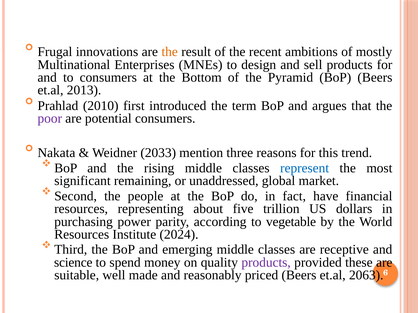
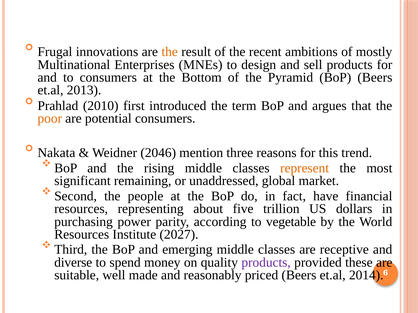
poor colour: purple -> orange
2033: 2033 -> 2046
represent colour: blue -> orange
2024: 2024 -> 2027
science: science -> diverse
2063: 2063 -> 2014
